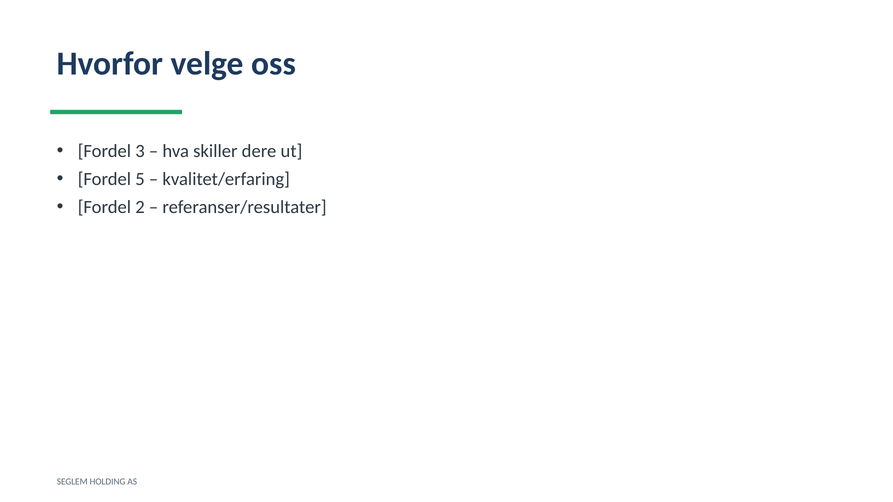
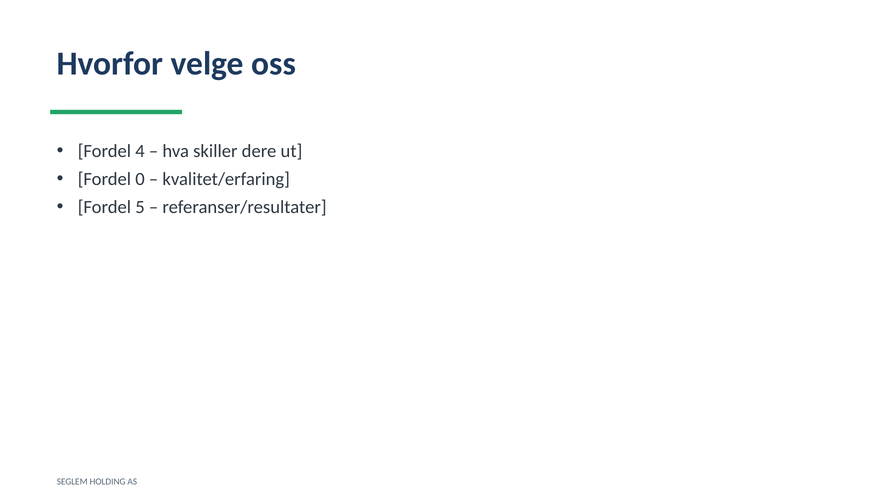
3: 3 -> 4
5: 5 -> 0
2: 2 -> 5
